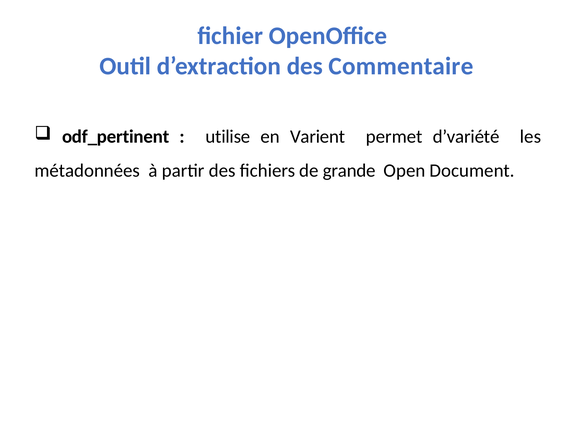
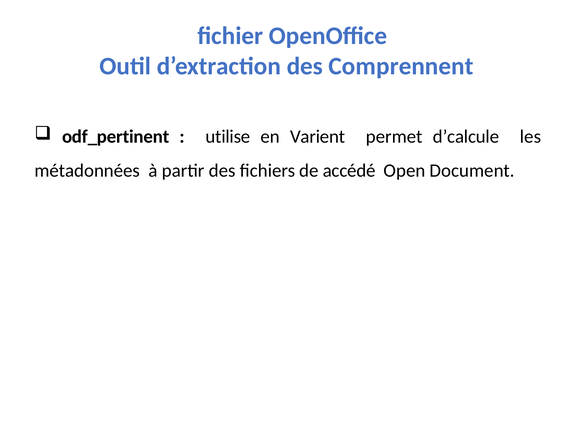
Commentaire: Commentaire -> Comprennent
d’variété: d’variété -> d’calcule
grande: grande -> accédé
